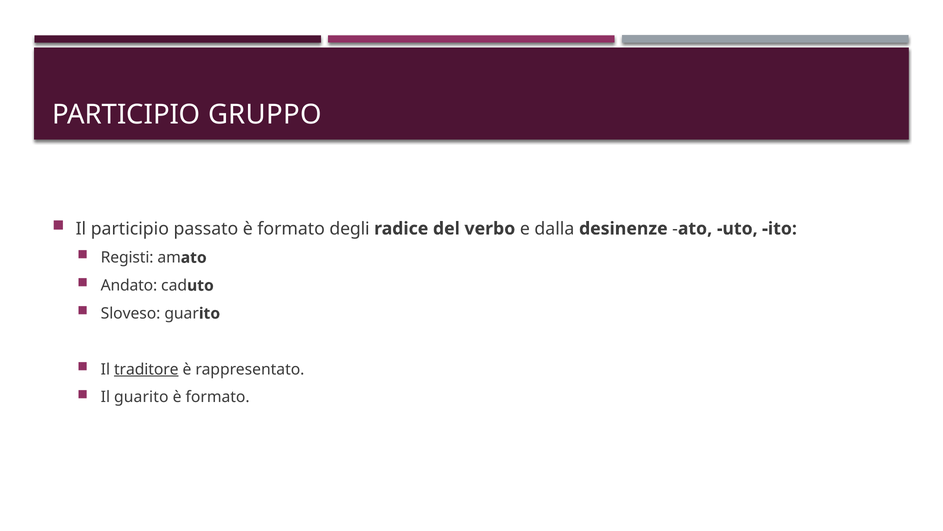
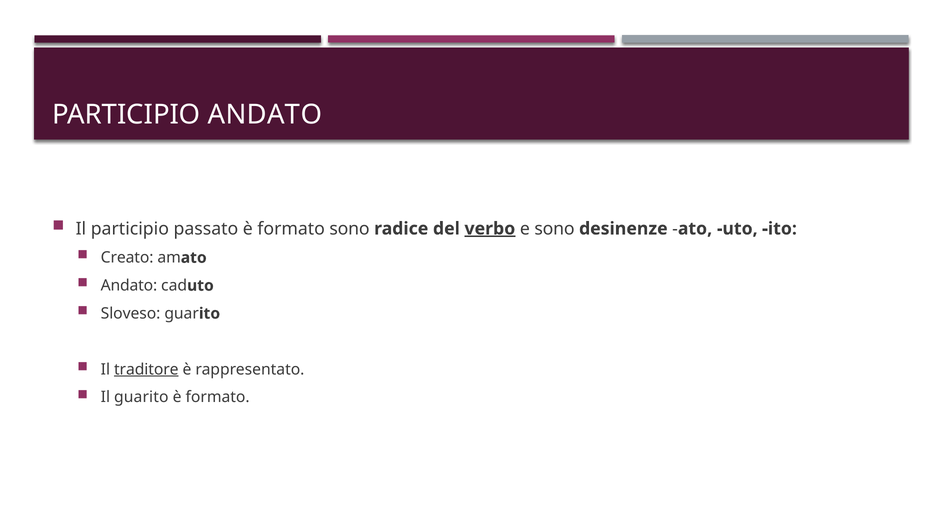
PARTICIPIO GRUPPO: GRUPPO -> ANDATO
formato degli: degli -> sono
verbo underline: none -> present
e dalla: dalla -> sono
Registi: Registi -> Creato
